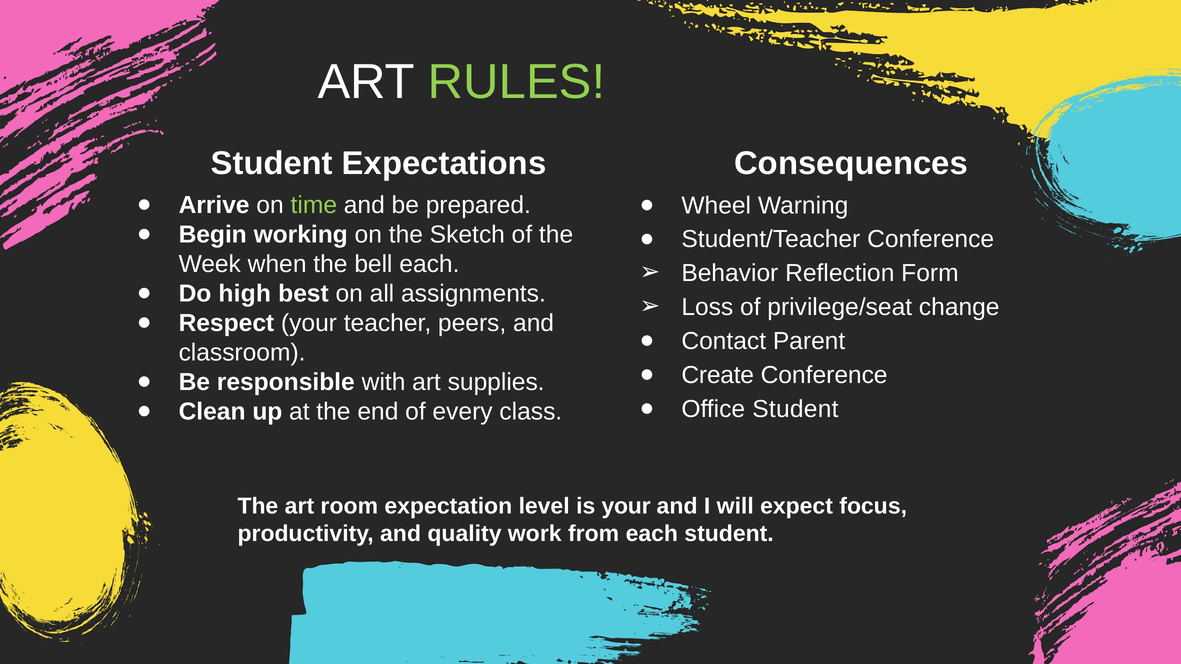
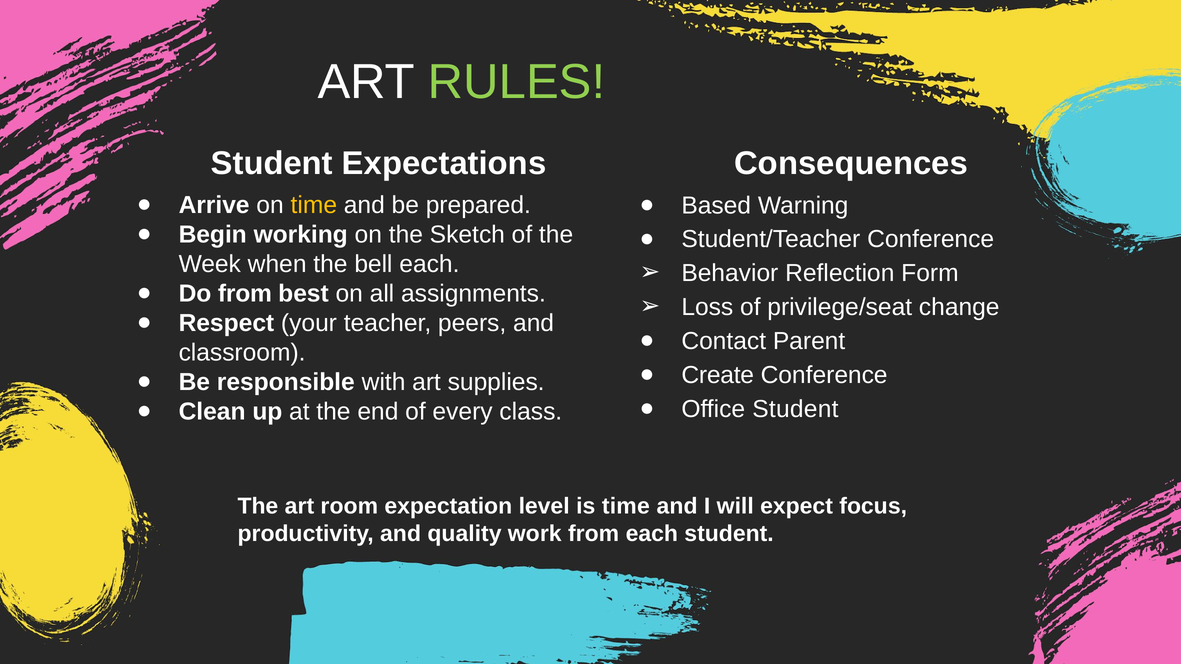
time at (314, 205) colour: light green -> yellow
Wheel: Wheel -> Based
Do high: high -> from
is your: your -> time
